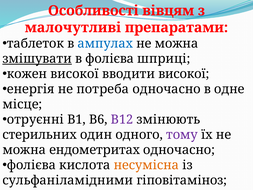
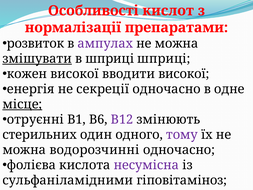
вівцям: вівцям -> кислот
малочутливі: малочутливі -> нормалізації
таблеток: таблеток -> розвиток
ампулах colour: blue -> purple
в фолієва: фолієва -> шприці
потреба: потреба -> секреції
місце underline: none -> present
ендометритах: ендометритах -> водорозчинні
несумісна colour: orange -> purple
